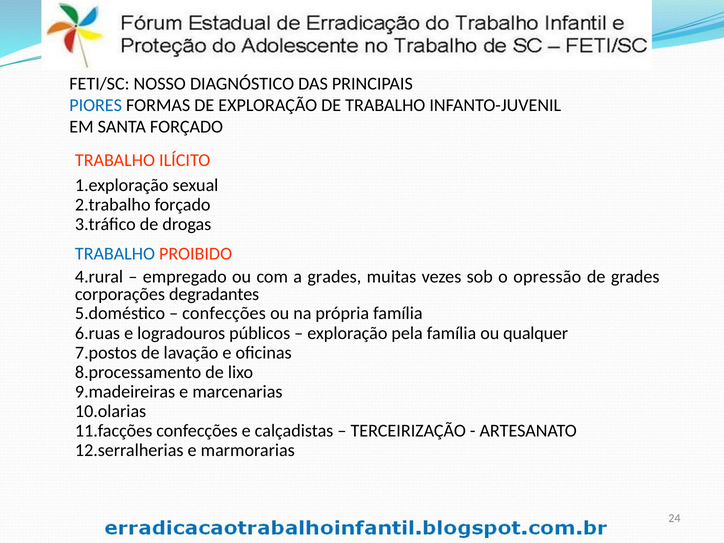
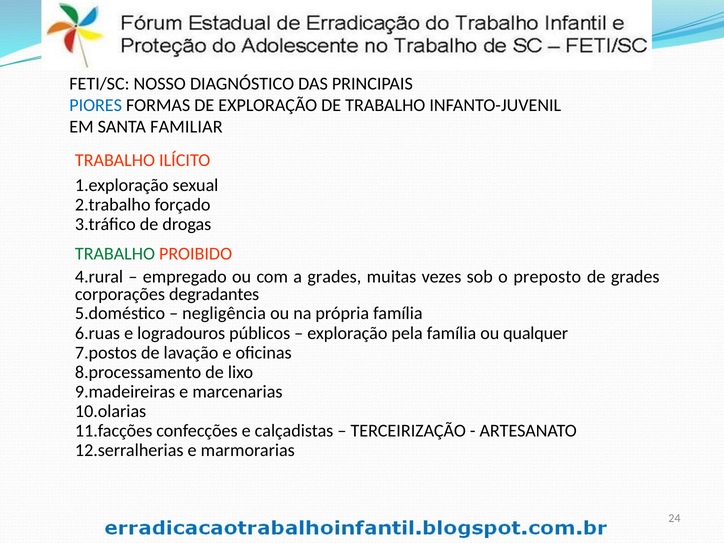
SANTA FORÇADO: FORÇADO -> FAMILIAR
TRABALHO at (115, 254) colour: blue -> green
opressão: opressão -> preposto
confecções at (224, 313): confecções -> negligência
